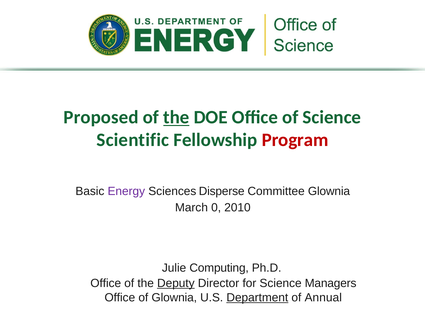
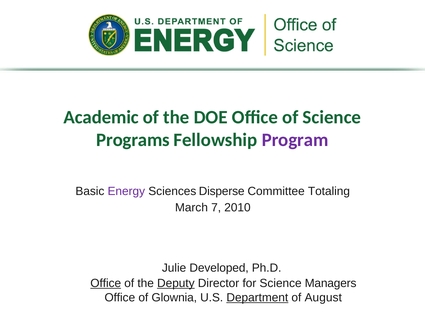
Proposed: Proposed -> Academic
the at (176, 117) underline: present -> none
Scientific: Scientific -> Programs
Program colour: red -> purple
Committee Glownia: Glownia -> Totaling
0: 0 -> 7
Computing: Computing -> Developed
Office at (106, 283) underline: none -> present
Annual: Annual -> August
